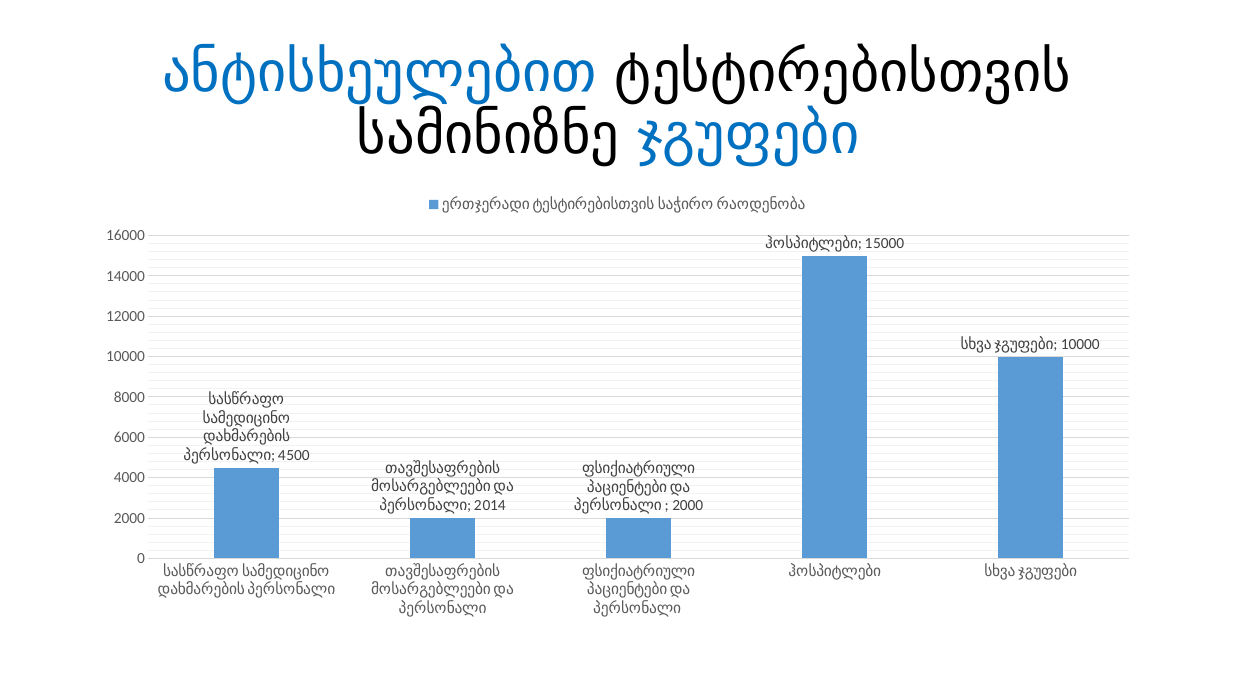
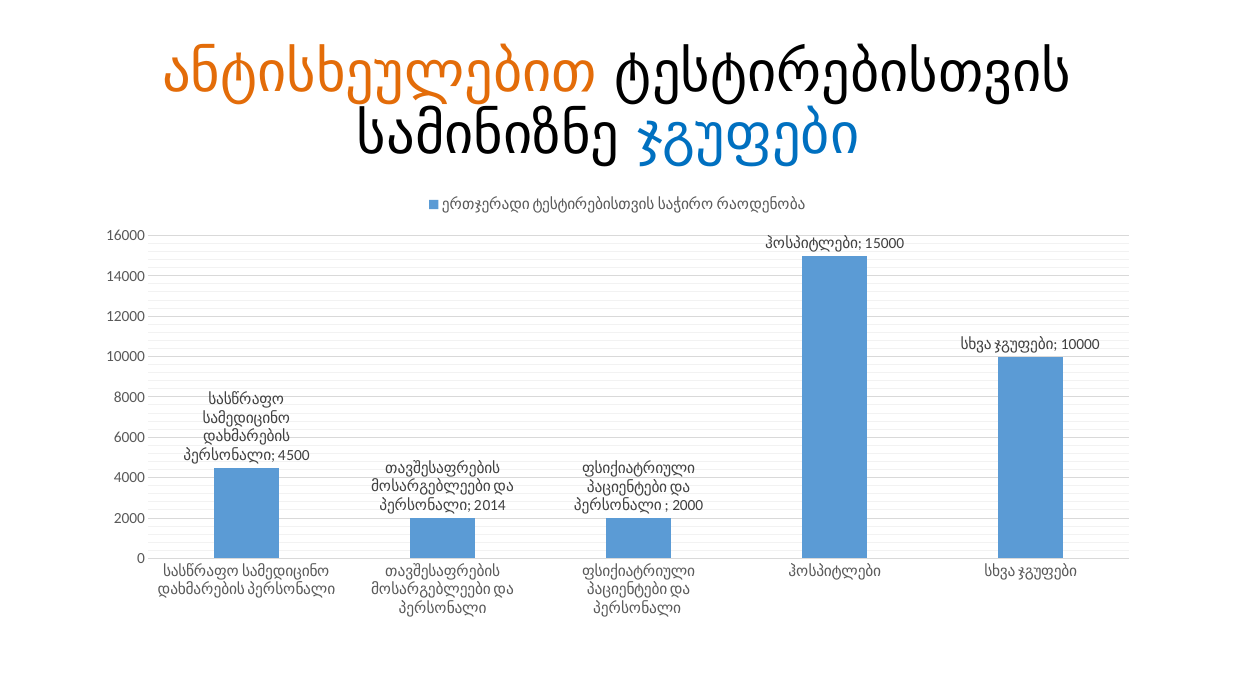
ანტისხეულებით colour: blue -> orange
